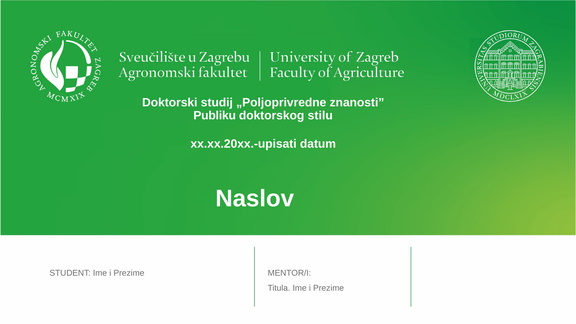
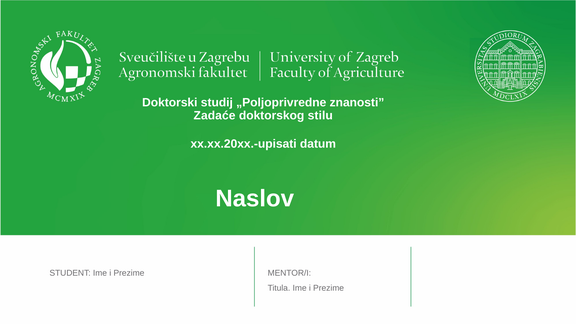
Publiku: Publiku -> Zadaće
